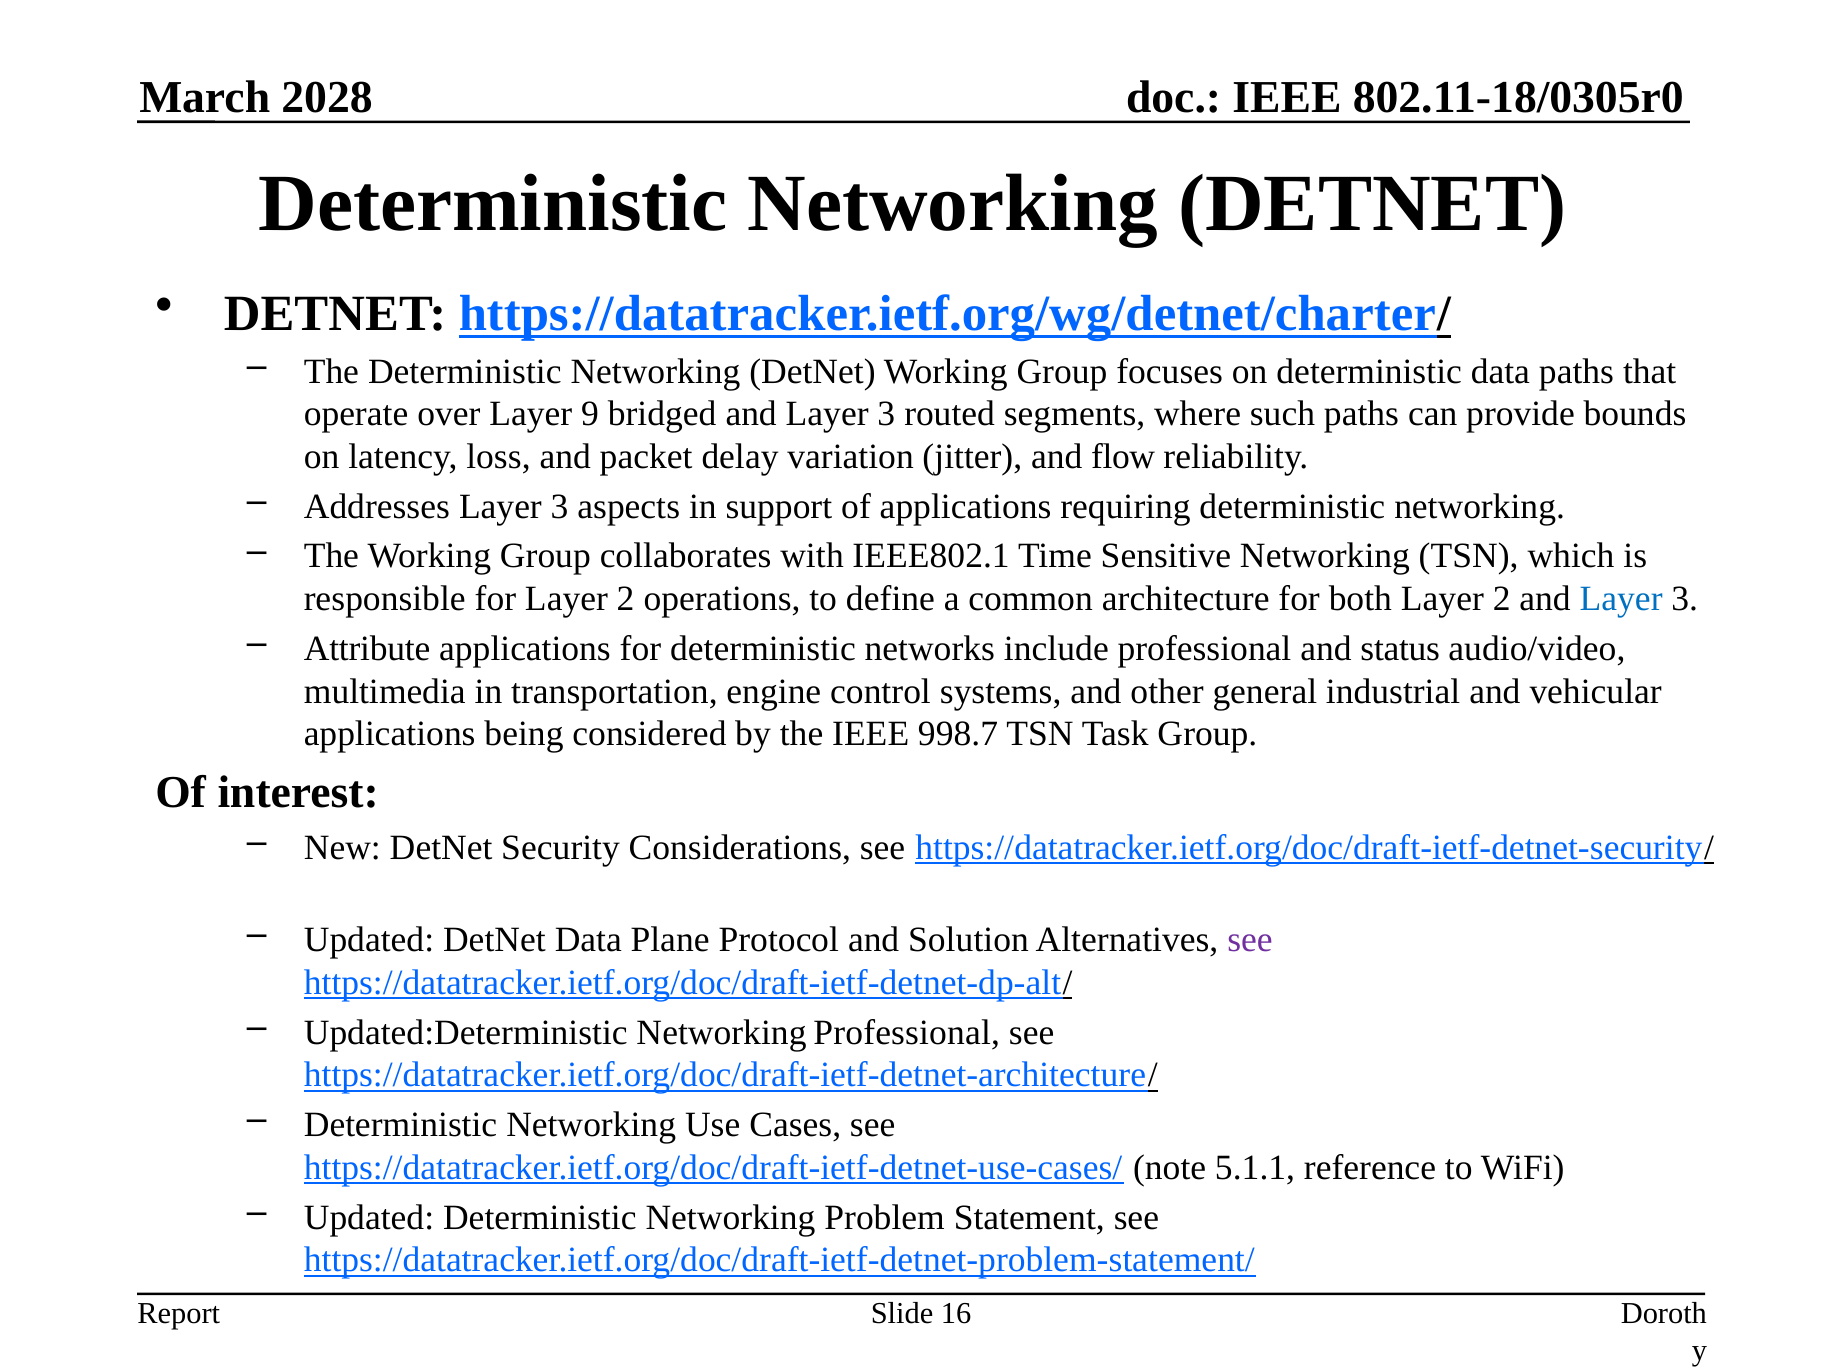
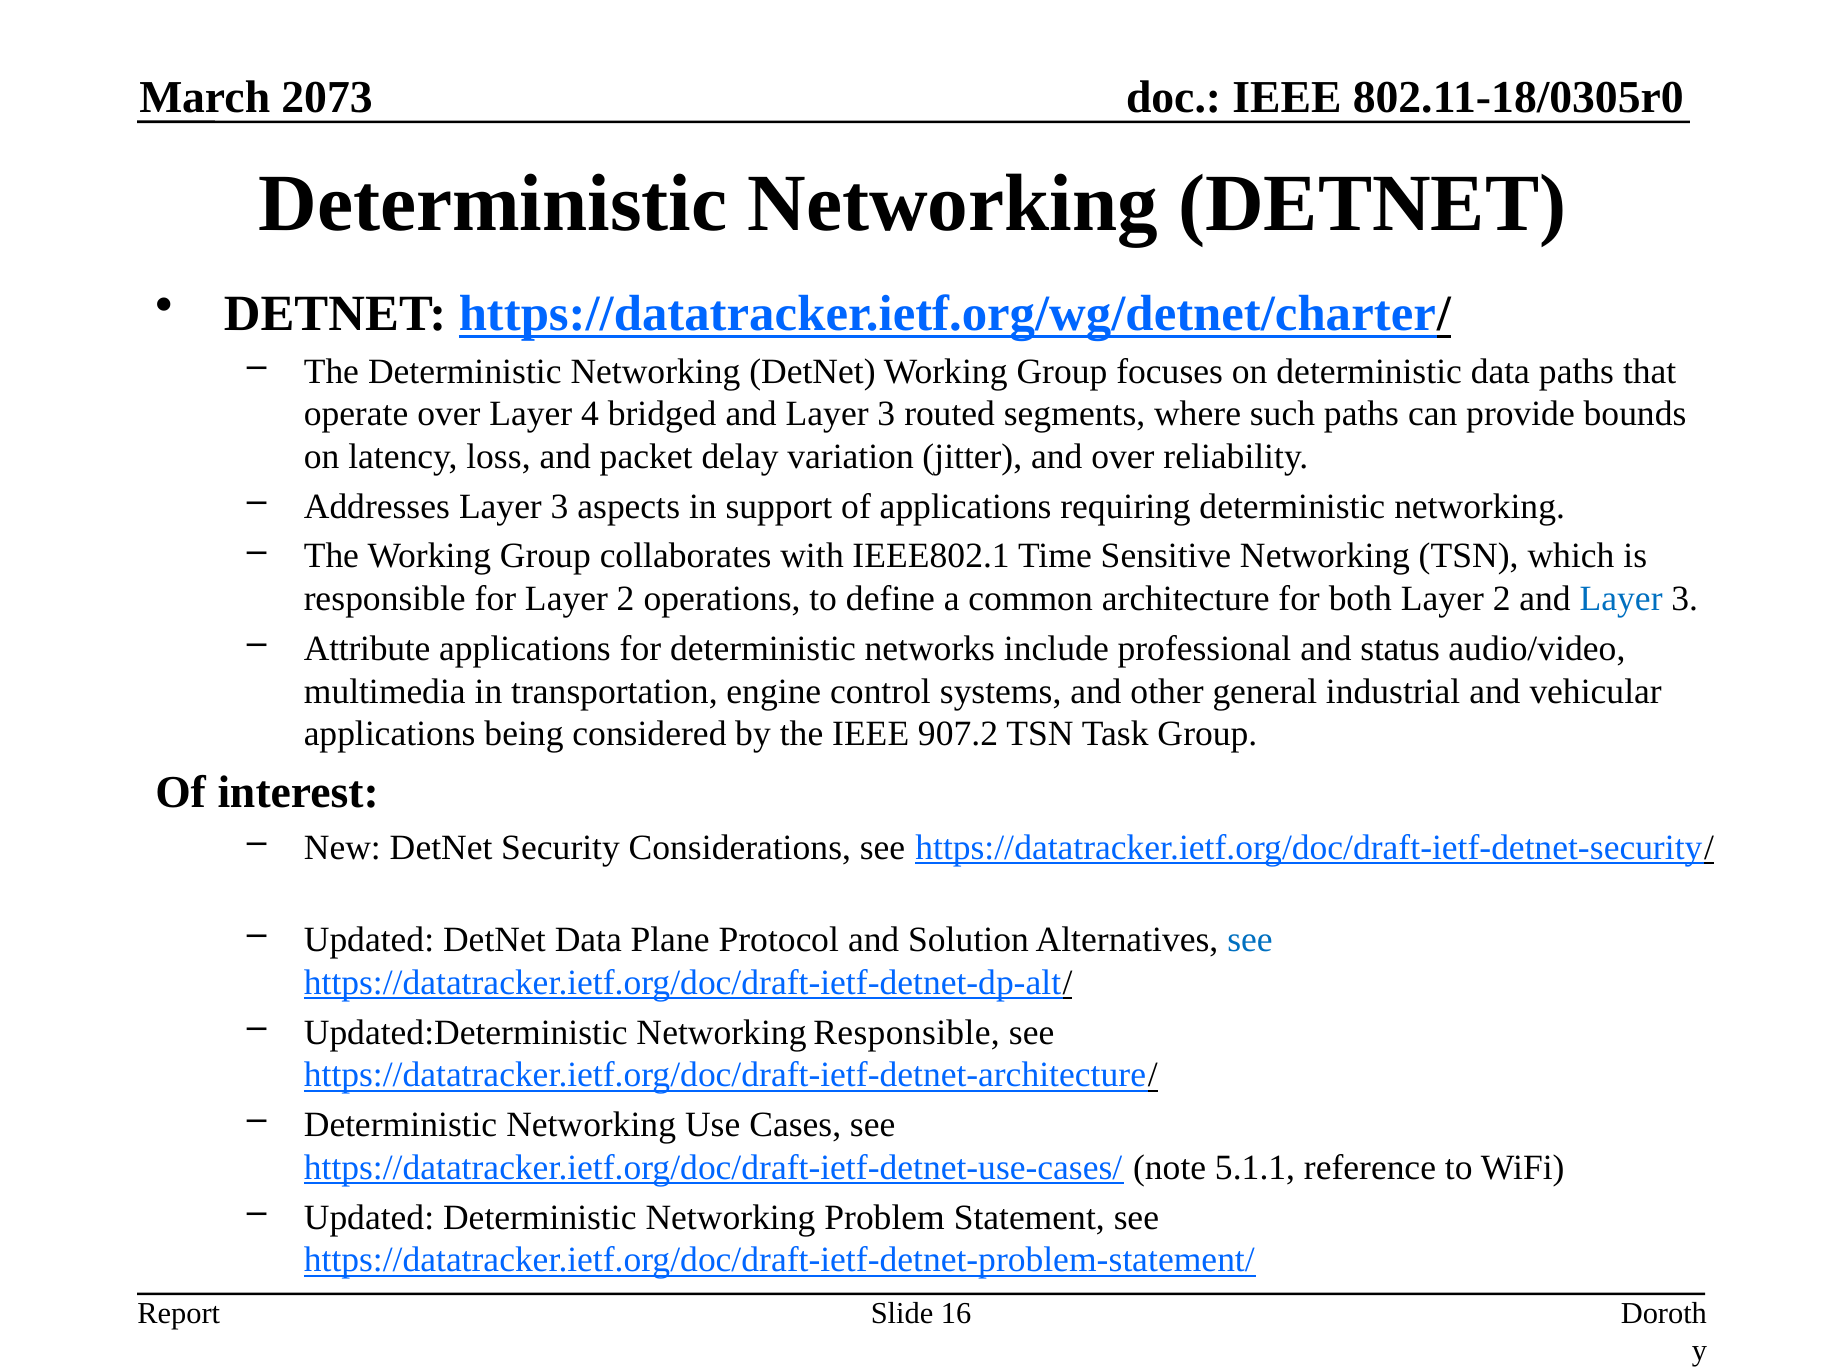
2028: 2028 -> 2073
9: 9 -> 4
and flow: flow -> over
998.7: 998.7 -> 907.2
see at (1250, 940) colour: purple -> blue
Networking Professional: Professional -> Responsible
